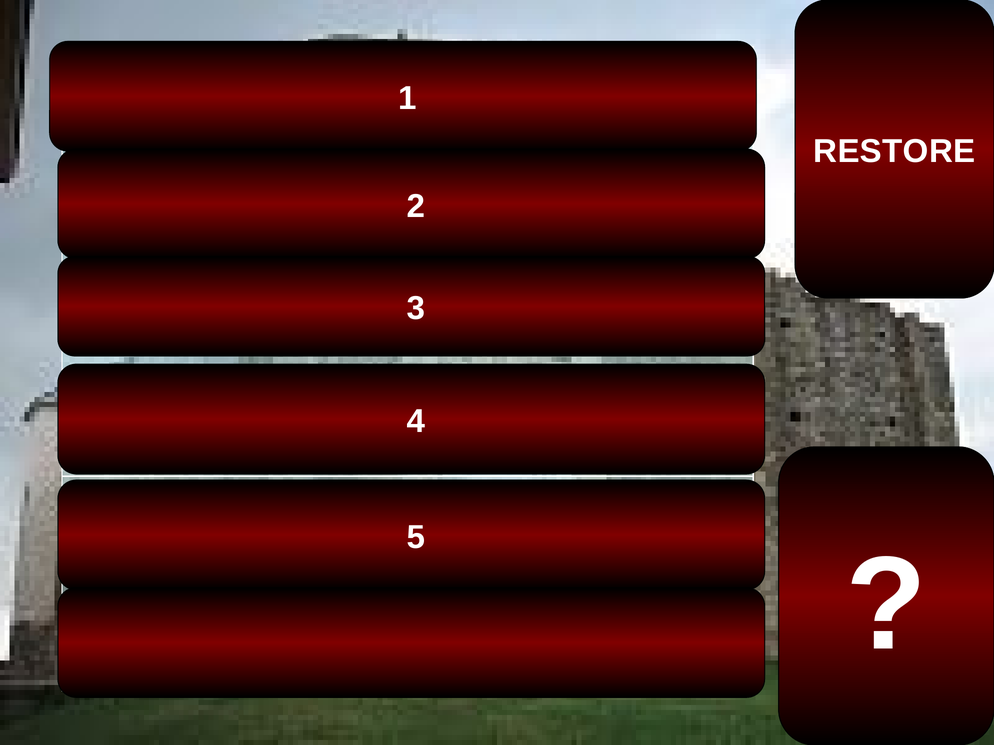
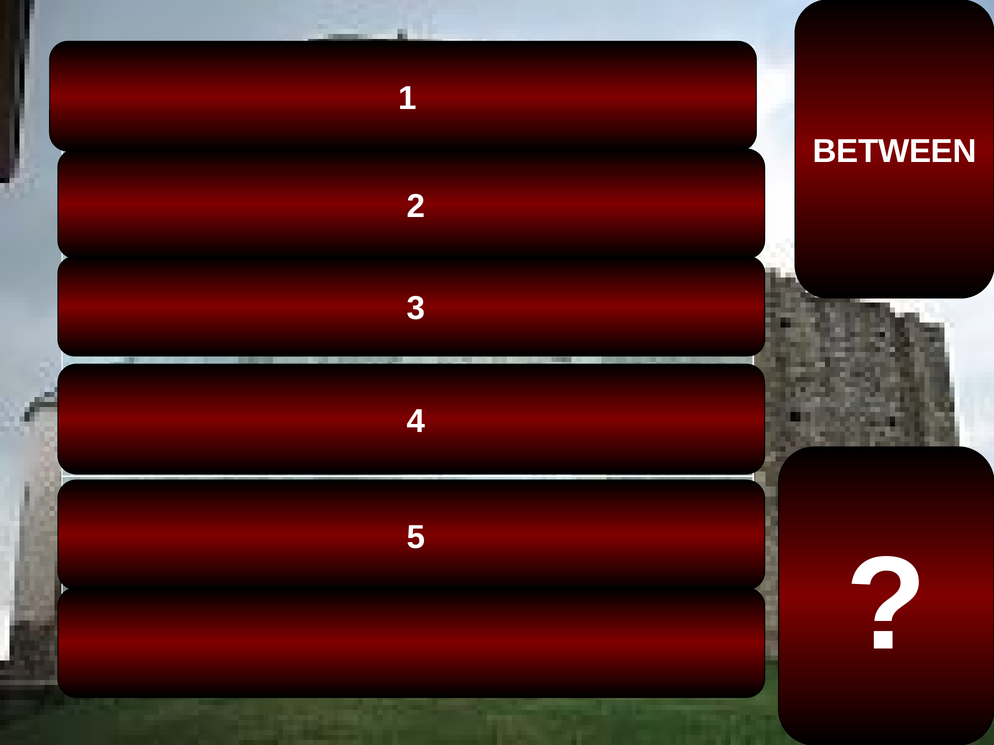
RESTORE: RESTORE -> BETWEEN
